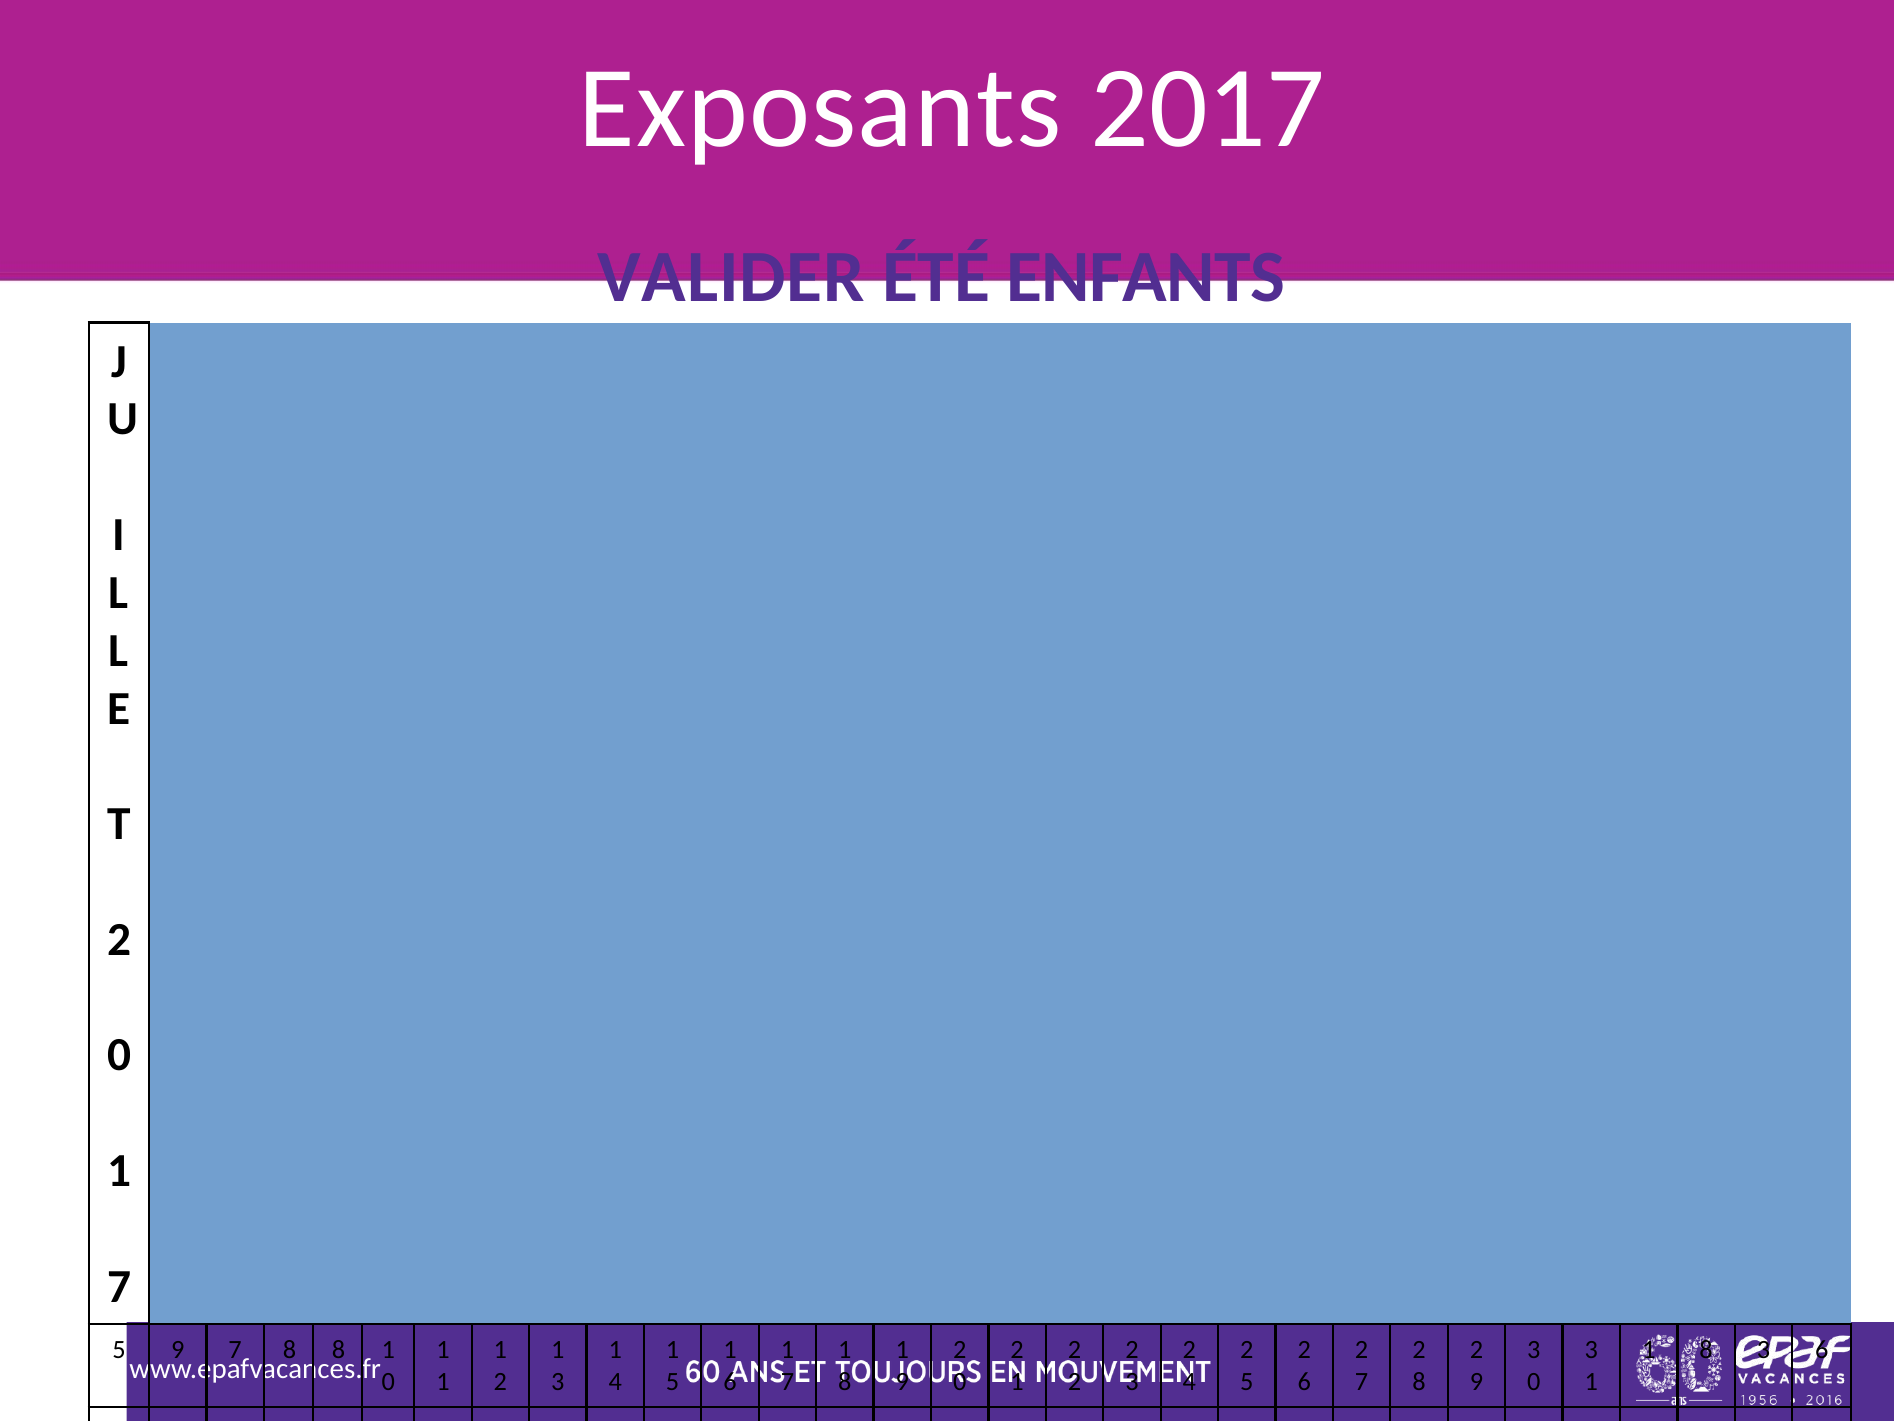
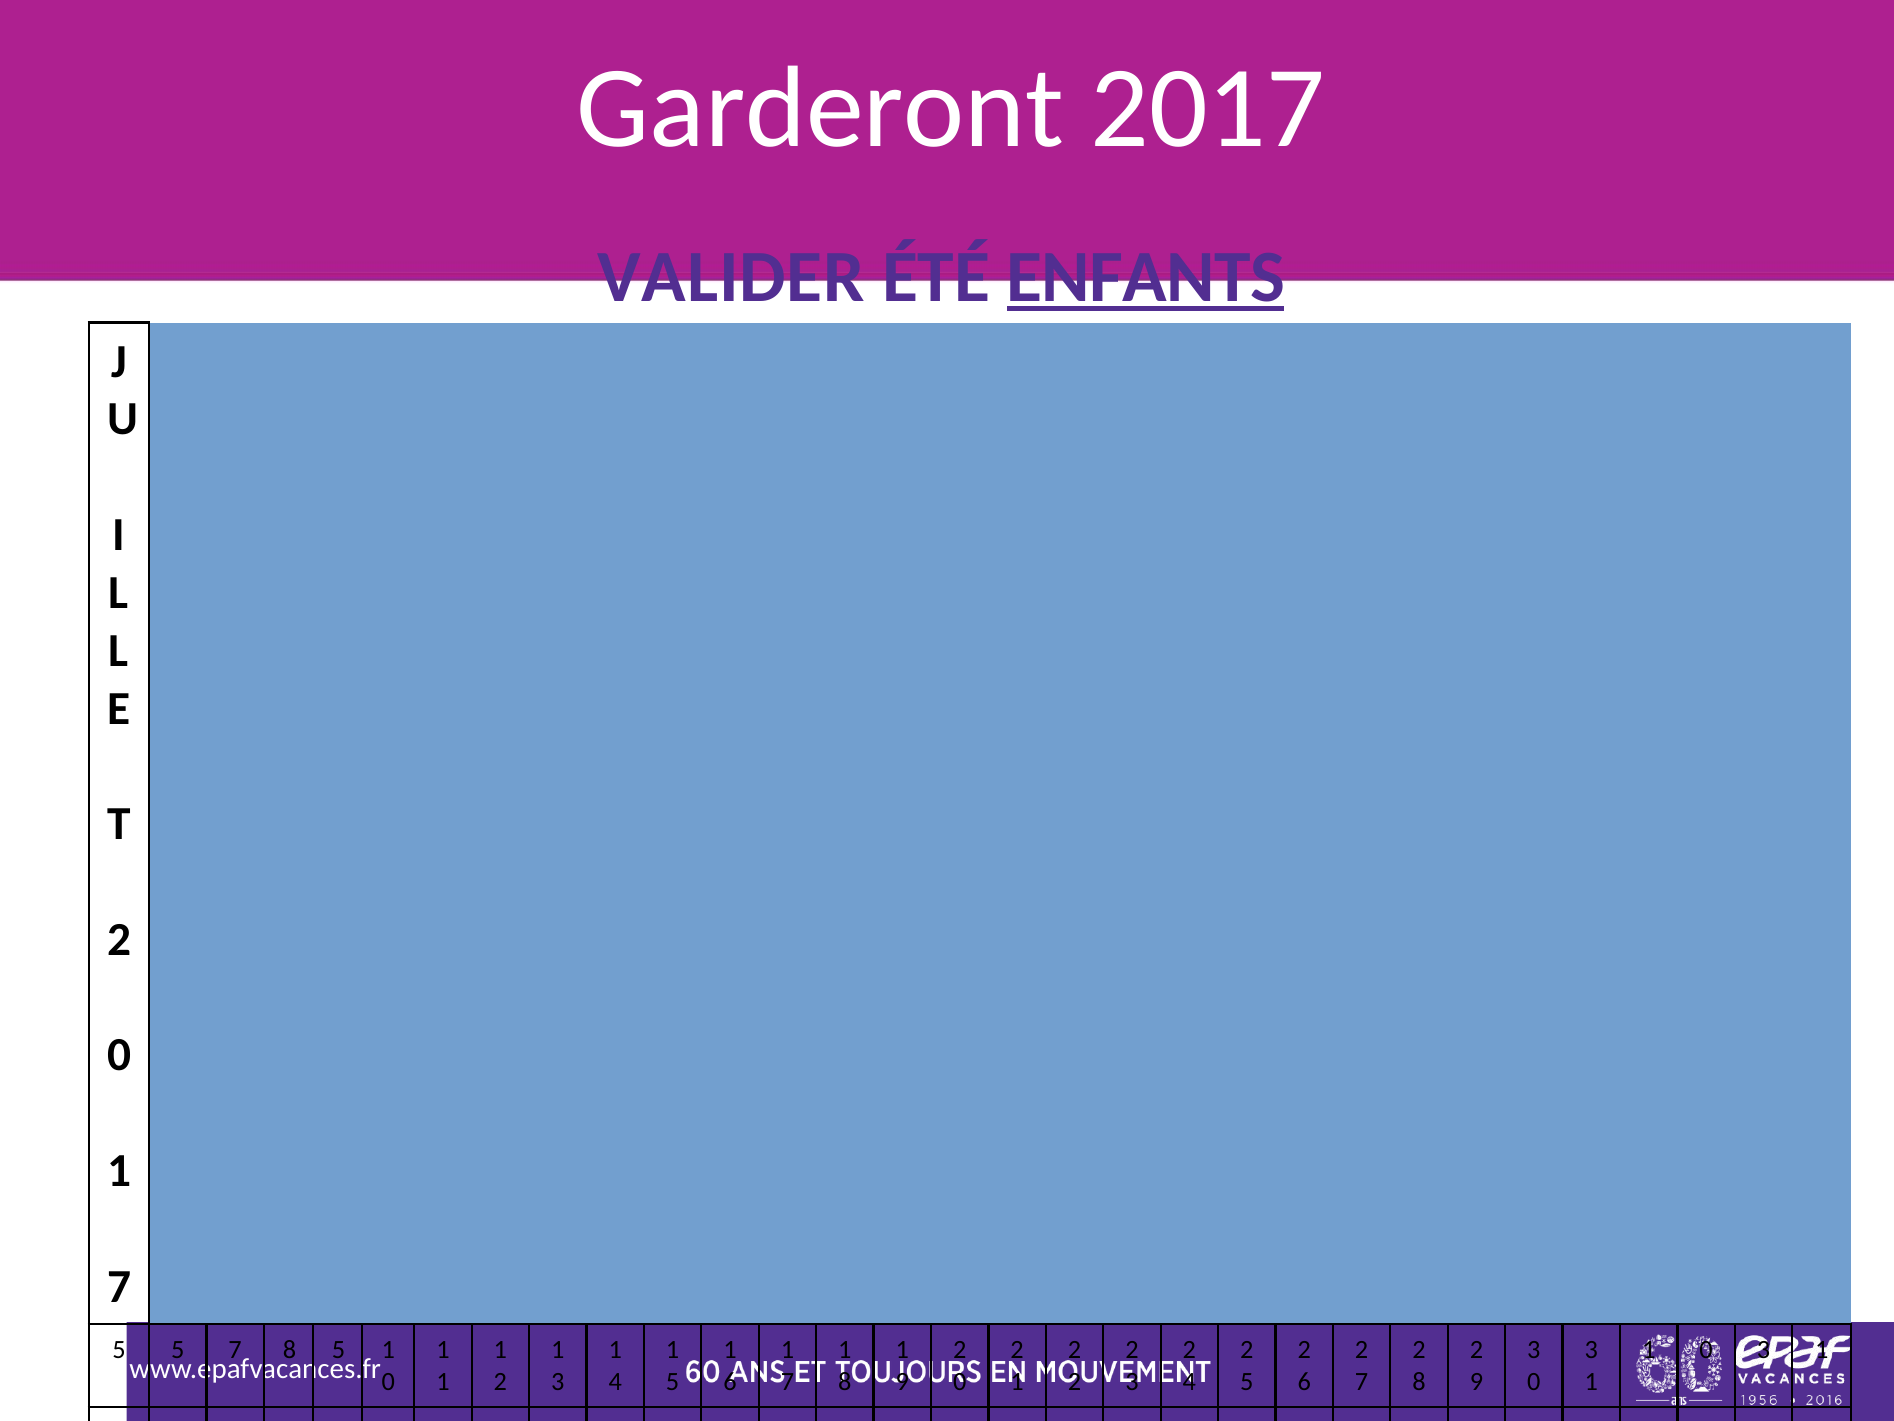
Exposants: Exposants -> Garderont
ENFANTS underline: none -> present
5 9: 9 -> 5
8 8: 8 -> 5
8 at (1706, 1350): 8 -> 0
6 at (1822, 1350): 6 -> 1
